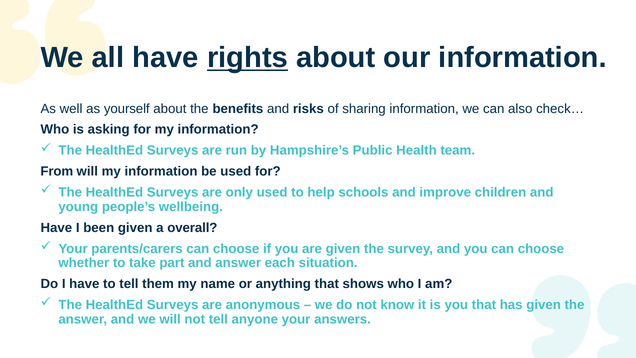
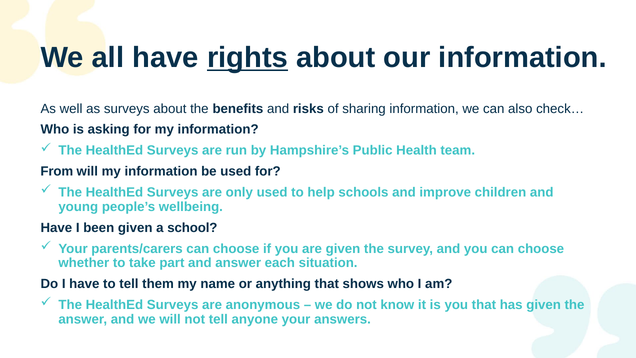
as yourself: yourself -> surveys
overall: overall -> school
